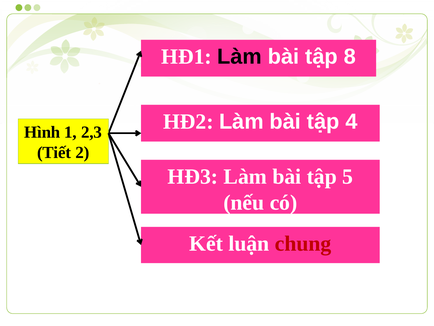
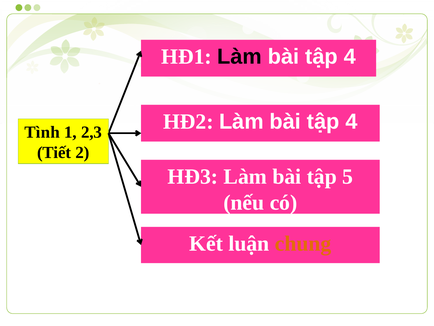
8 at (350, 56): 8 -> 4
Hình: Hình -> Tình
chung colour: red -> orange
